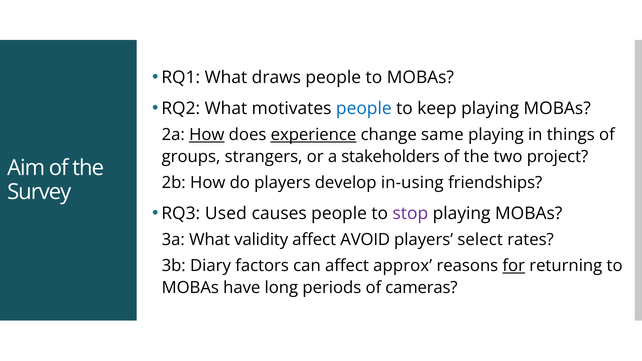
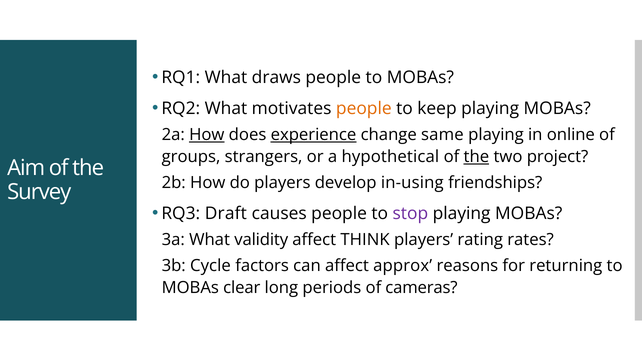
people at (364, 108) colour: blue -> orange
things: things -> online
stakeholders: stakeholders -> hypothetical
the at (476, 157) underline: none -> present
Used: Used -> Draft
AVOID: AVOID -> THINK
select: select -> rating
Diary: Diary -> Cycle
for underline: present -> none
have: have -> clear
